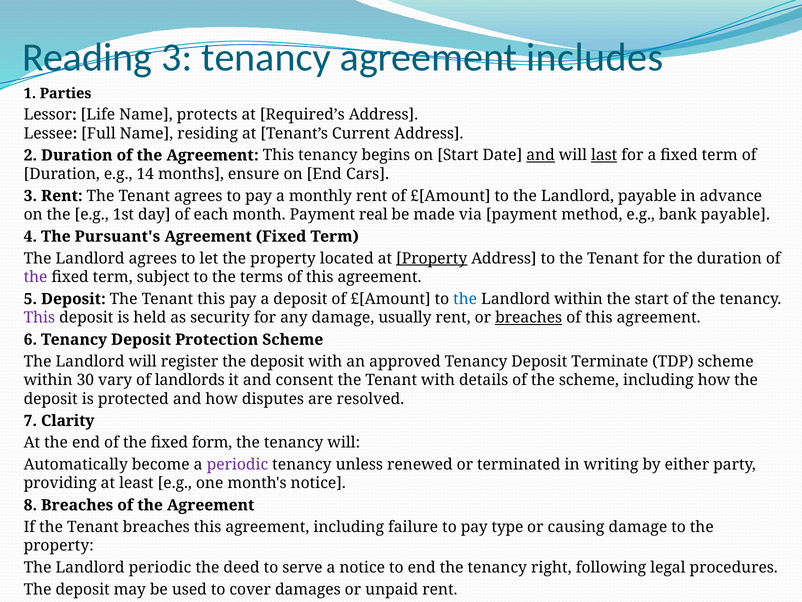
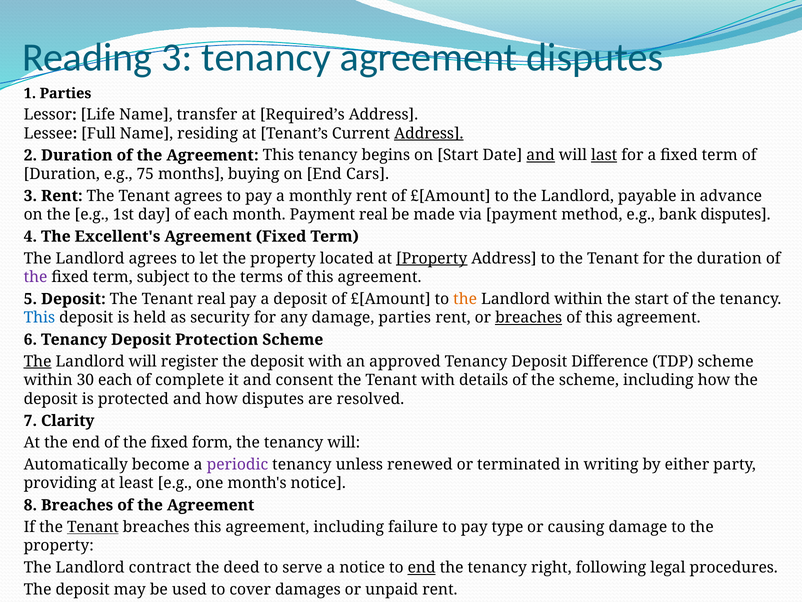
agreement includes: includes -> disputes
protects: protects -> transfer
Address at (429, 133) underline: none -> present
14: 14 -> 75
ensure: ensure -> buying
bank payable: payable -> disputes
Pursuant's: Pursuant's -> Excellent's
Tenant this: this -> real
the at (465, 299) colour: blue -> orange
This at (39, 317) colour: purple -> blue
damage usually: usually -> parties
The at (38, 361) underline: none -> present
Terminate: Terminate -> Difference
30 vary: vary -> each
landlords: landlords -> complete
Tenant at (93, 527) underline: none -> present
Landlord periodic: periodic -> contract
end at (422, 567) underline: none -> present
